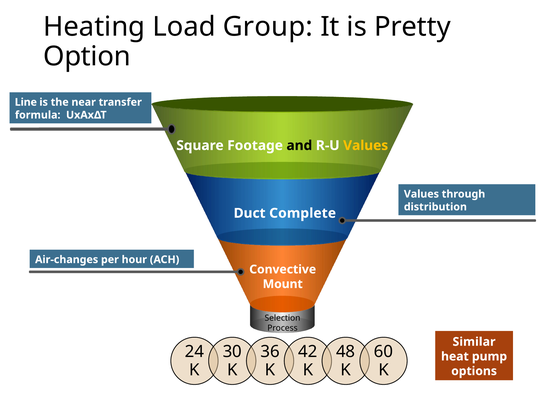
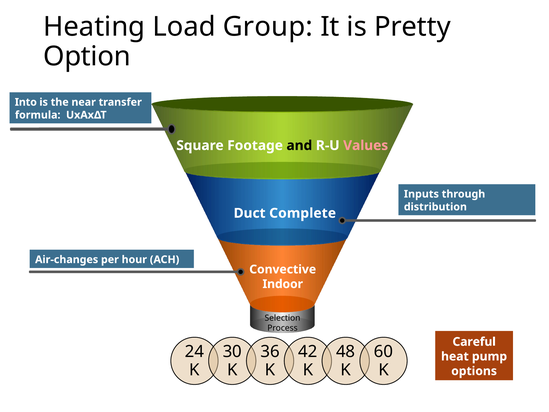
Line: Line -> Into
Values at (366, 145) colour: yellow -> pink
Values at (421, 194): Values -> Inputs
Mount: Mount -> Indoor
Similar: Similar -> Careful
